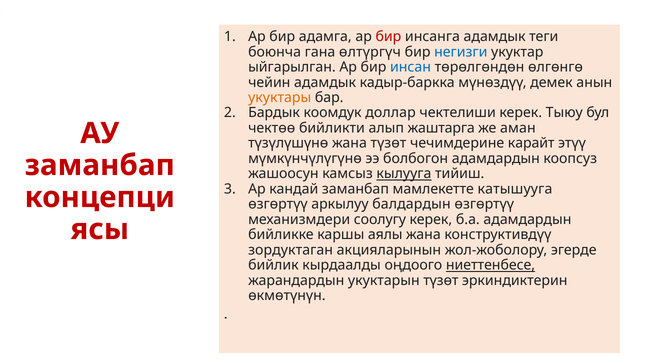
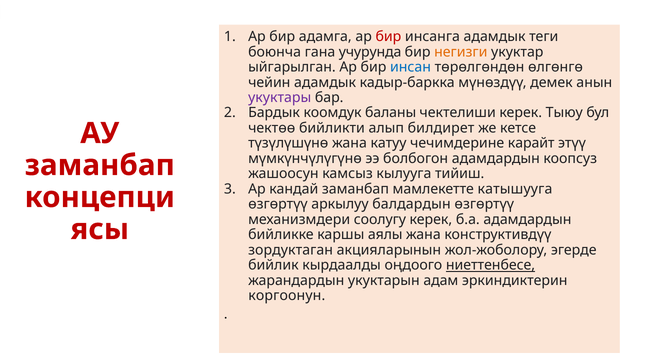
өлтүргүч: өлтүргүч -> учурунда
негизги colour: blue -> orange
укуктары colour: orange -> purple
доллар: доллар -> баланы
жаштарга: жаштарга -> билдирет
аман: аман -> кетсе
жана түзөт: түзөт -> катуу
кылууга underline: present -> none
укуктарын түзөт: түзөт -> адам
өкмөтүнүн: өкмөтүнүн -> коргоонун
